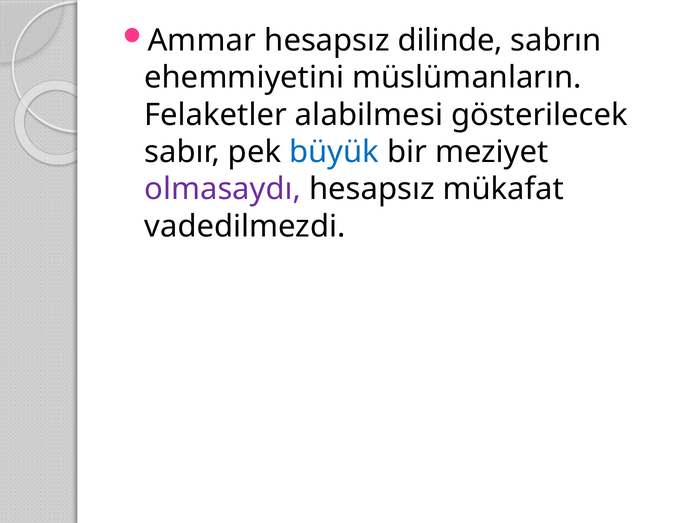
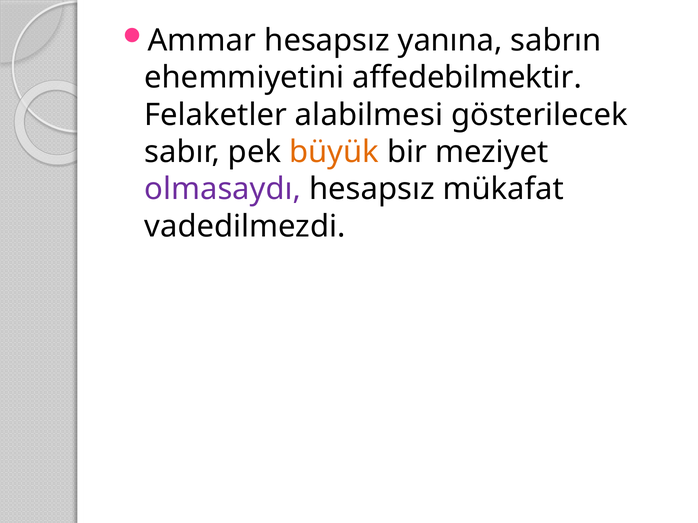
dilinde: dilinde -> yanına
müslümanların: müslümanların -> affedebilmektir
büyük colour: blue -> orange
